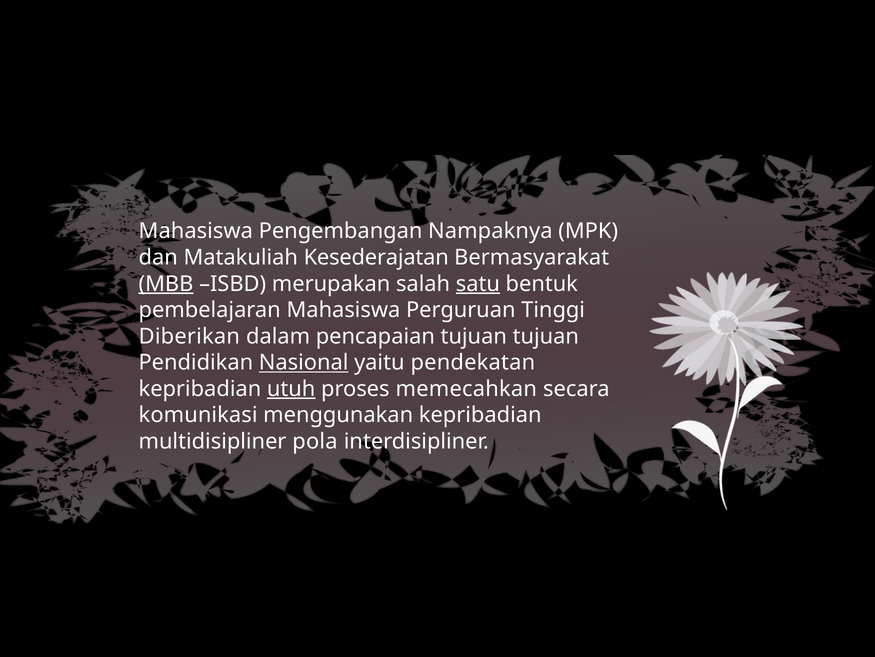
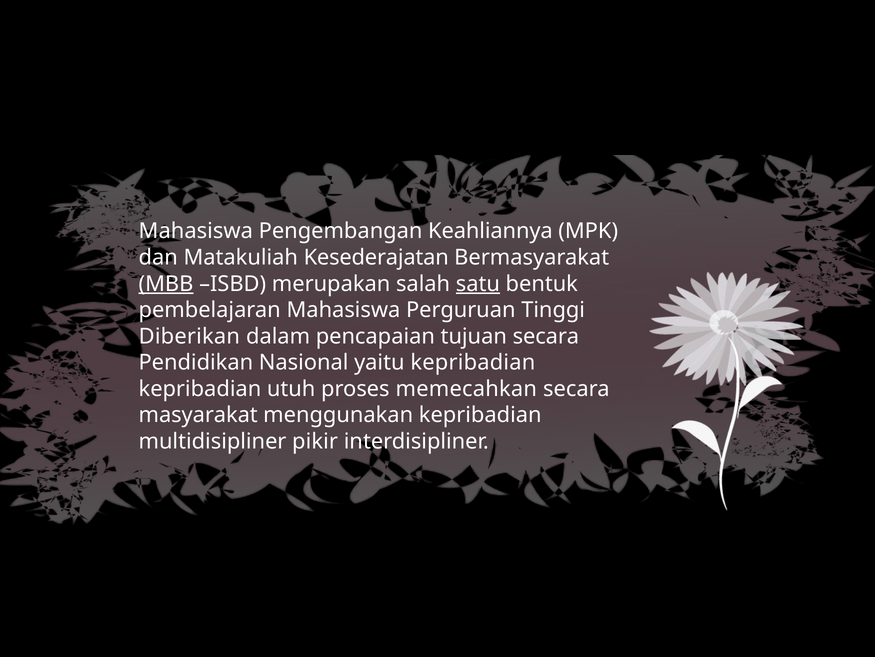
Nampaknya: Nampaknya -> Keahliannya
tujuan tujuan: tujuan -> secara
Nasional underline: present -> none
yaitu pendekatan: pendekatan -> kepribadian
utuh underline: present -> none
komunikasi: komunikasi -> masyarakat
pola: pola -> pikir
